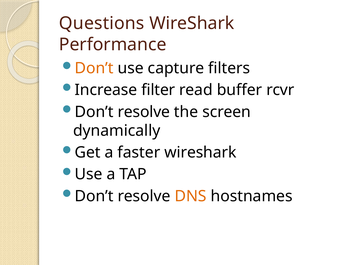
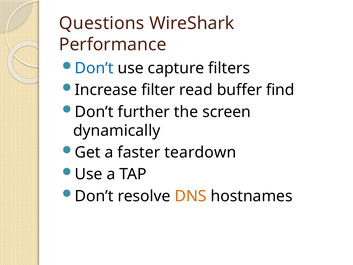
Don’t at (94, 68) colour: orange -> blue
rcvr: rcvr -> find
resolve at (144, 112): resolve -> further
faster wireshark: wireshark -> teardown
